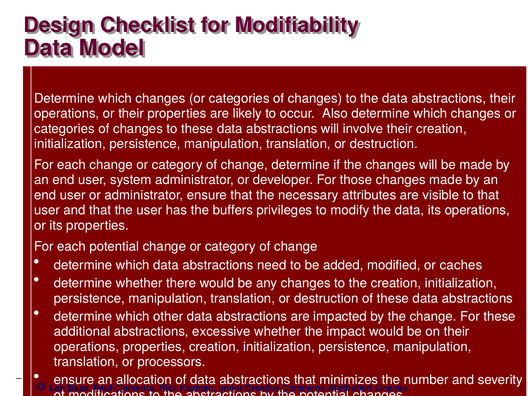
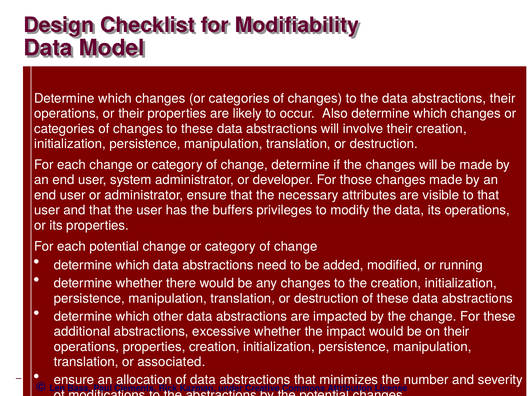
caches: caches -> running
processors: processors -> associated
